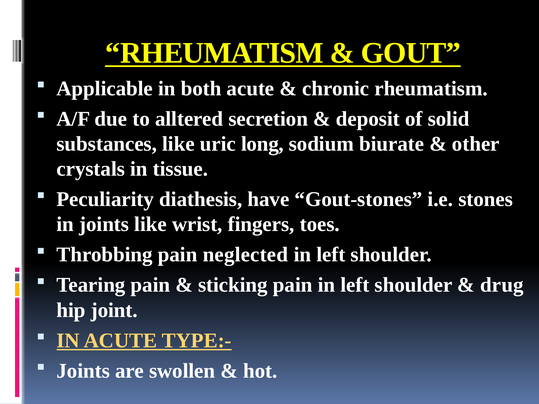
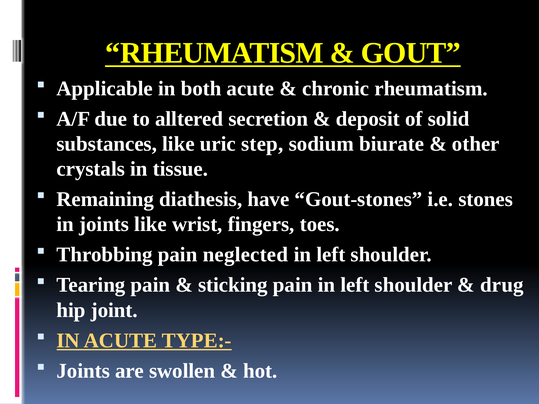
long: long -> step
Peculiarity: Peculiarity -> Remaining
